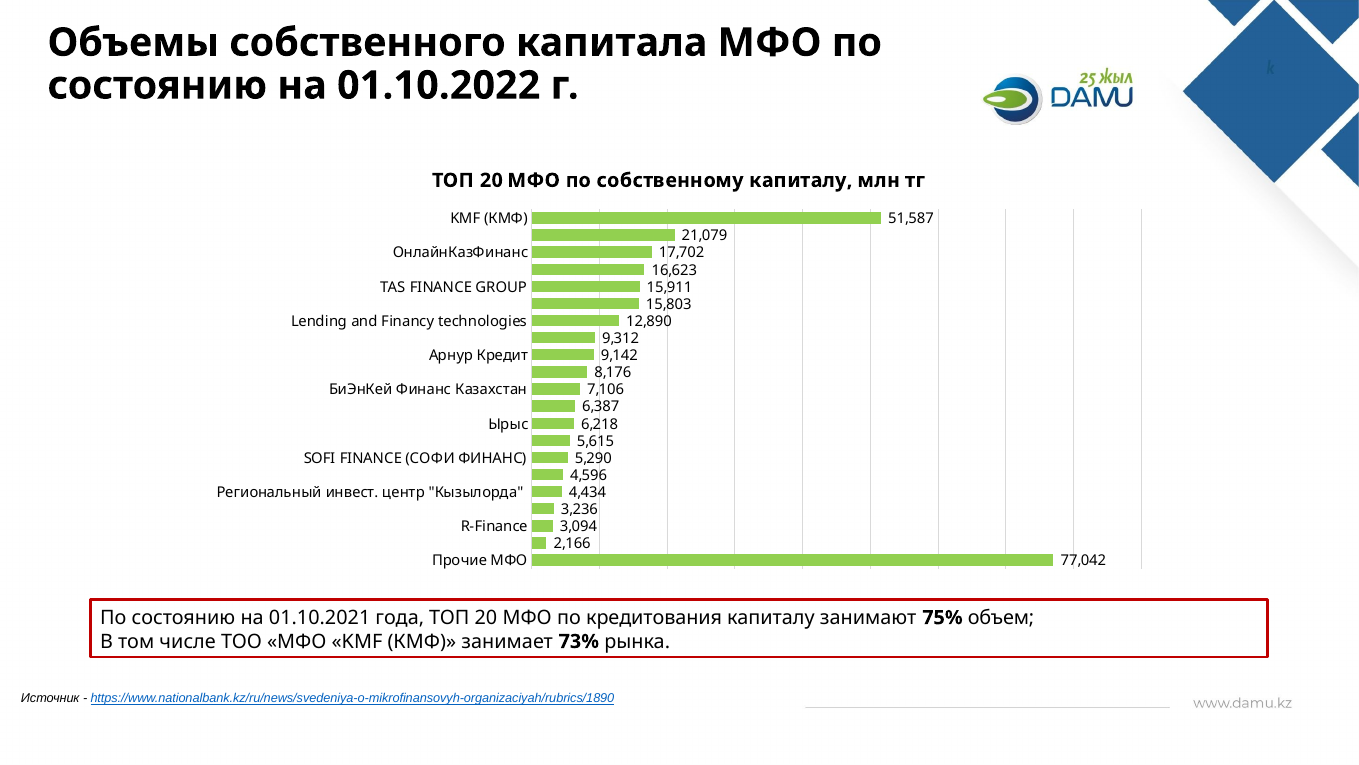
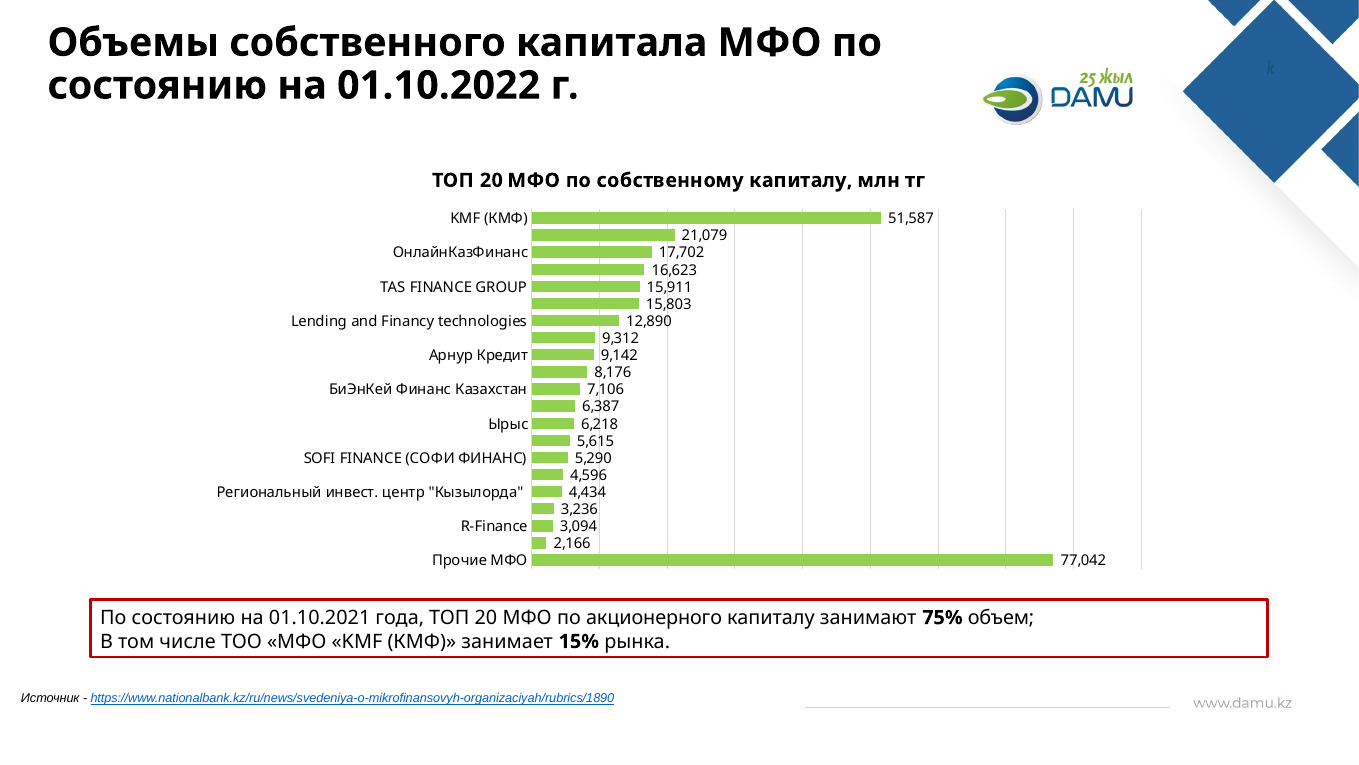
кредитования: кредитования -> акционерного
73%: 73% -> 15%
